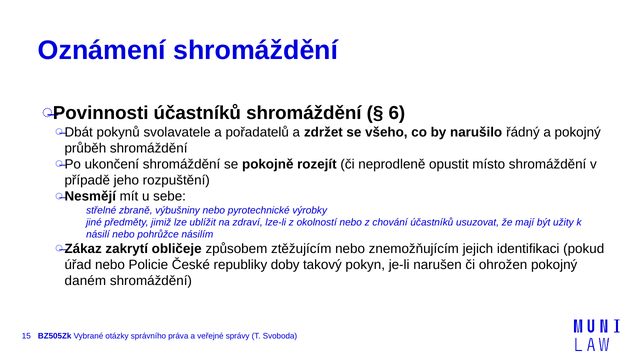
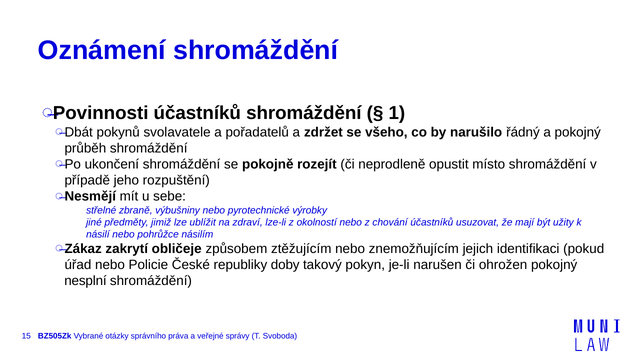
6: 6 -> 1
daném: daném -> nesplní
